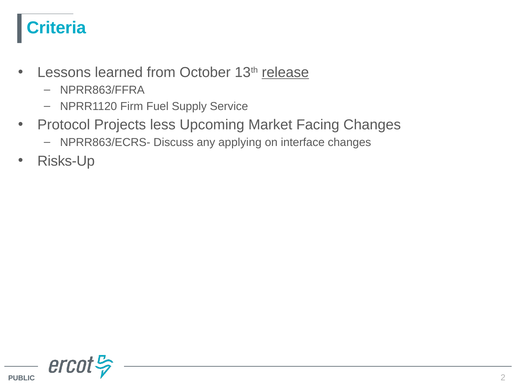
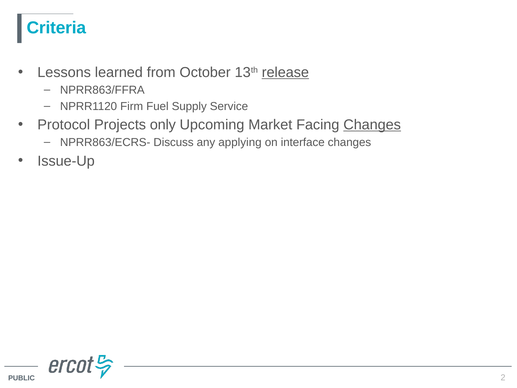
less: less -> only
Changes at (372, 125) underline: none -> present
Risks-Up: Risks-Up -> Issue-Up
